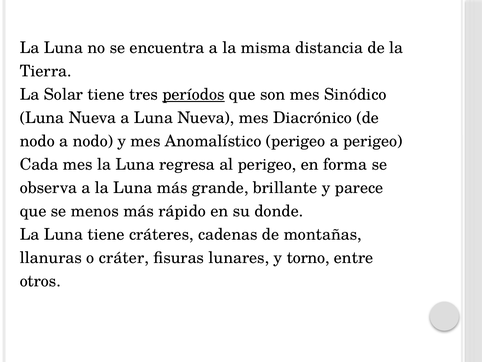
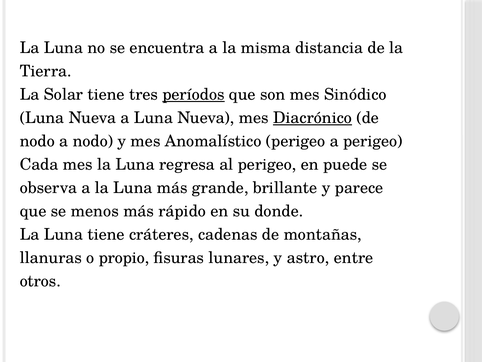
Diacrónico underline: none -> present
forma: forma -> puede
cráter: cráter -> propio
torno: torno -> astro
